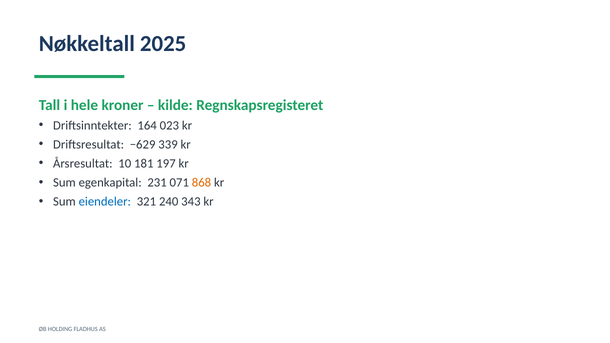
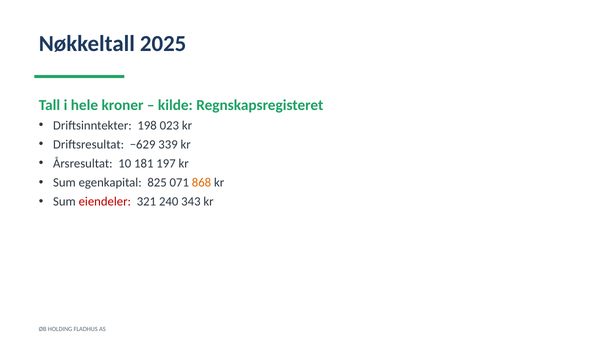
164: 164 -> 198
231: 231 -> 825
eiendeler colour: blue -> red
